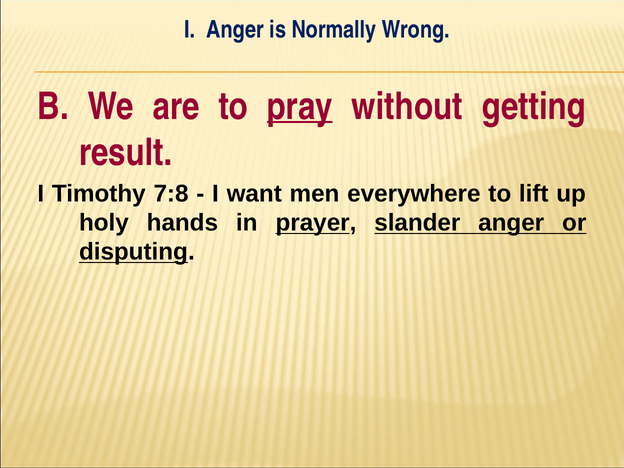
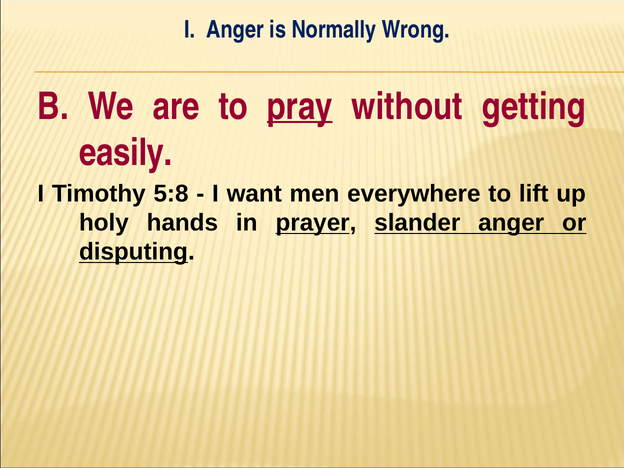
result: result -> easily
7:8: 7:8 -> 5:8
